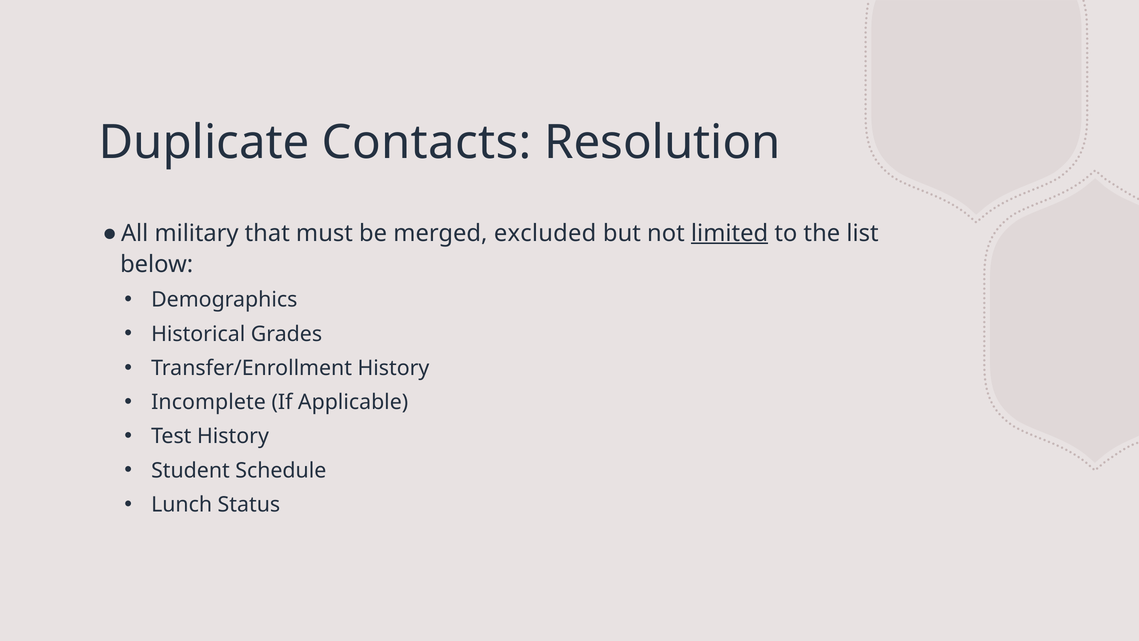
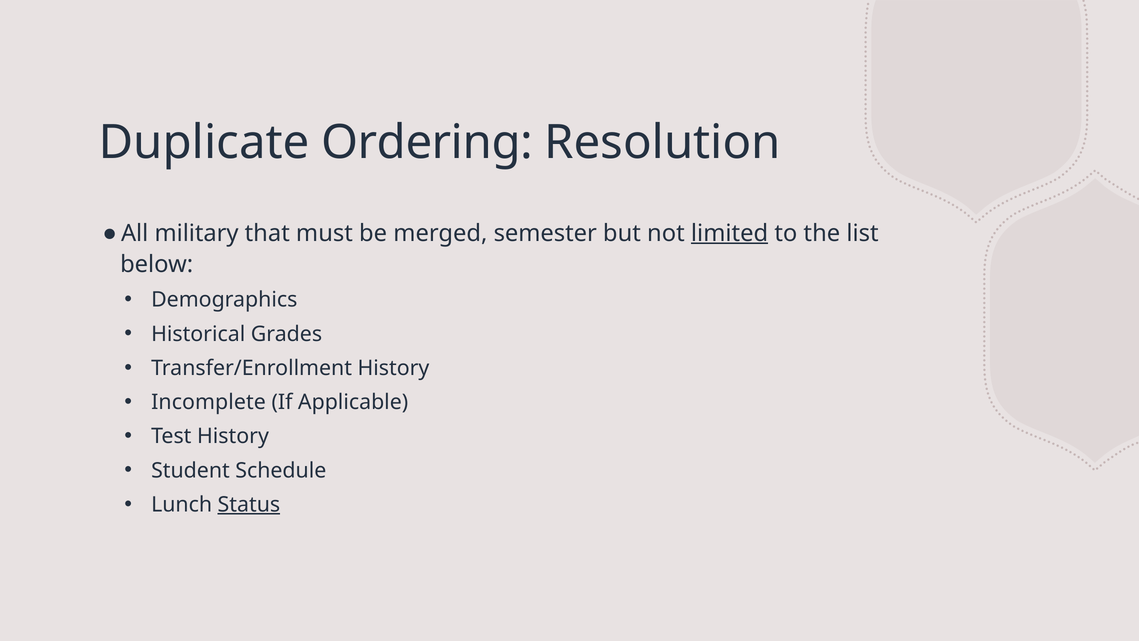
Contacts: Contacts -> Ordering
excluded: excluded -> semester
Status underline: none -> present
